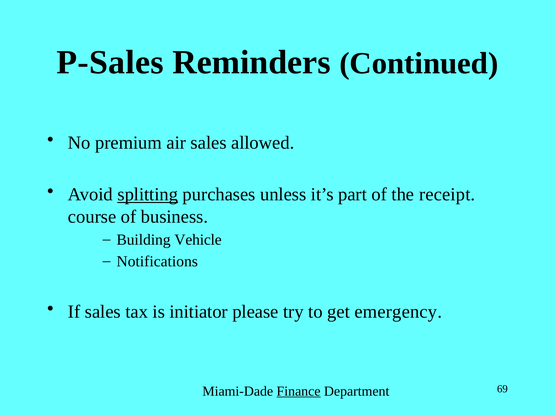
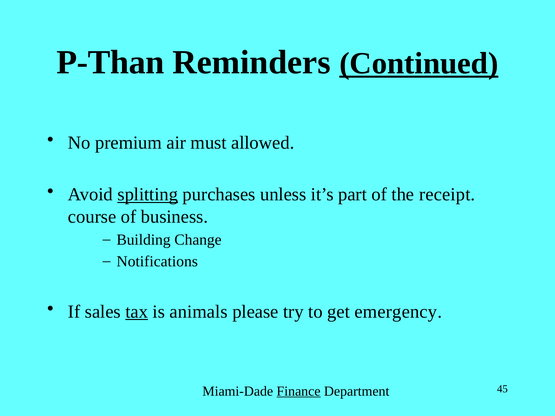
P-Sales: P-Sales -> P-Than
Continued underline: none -> present
air sales: sales -> must
Vehicle: Vehicle -> Change
tax underline: none -> present
initiator: initiator -> animals
69: 69 -> 45
